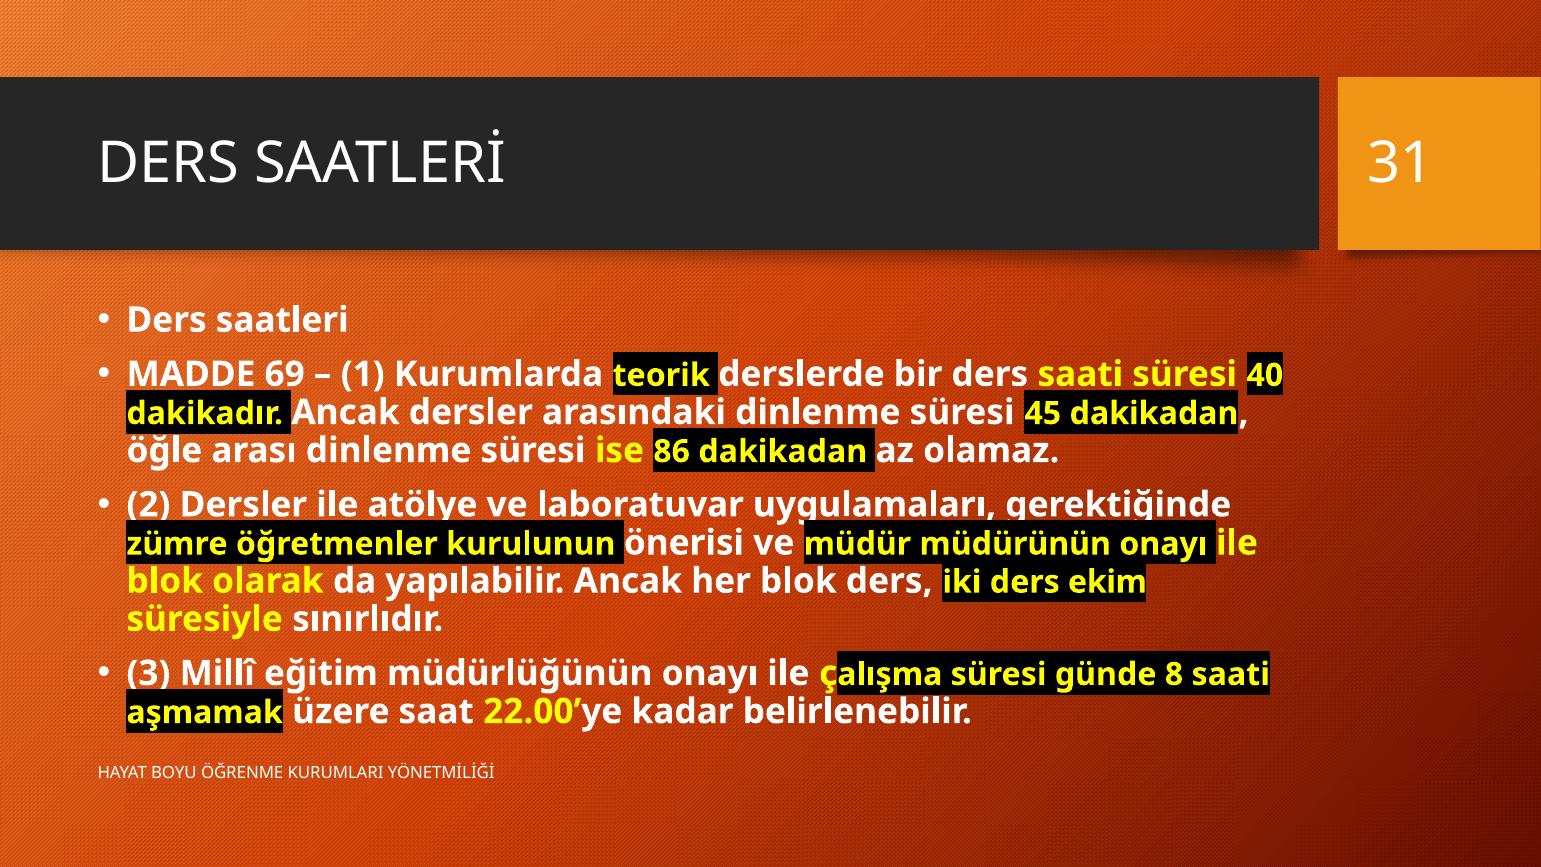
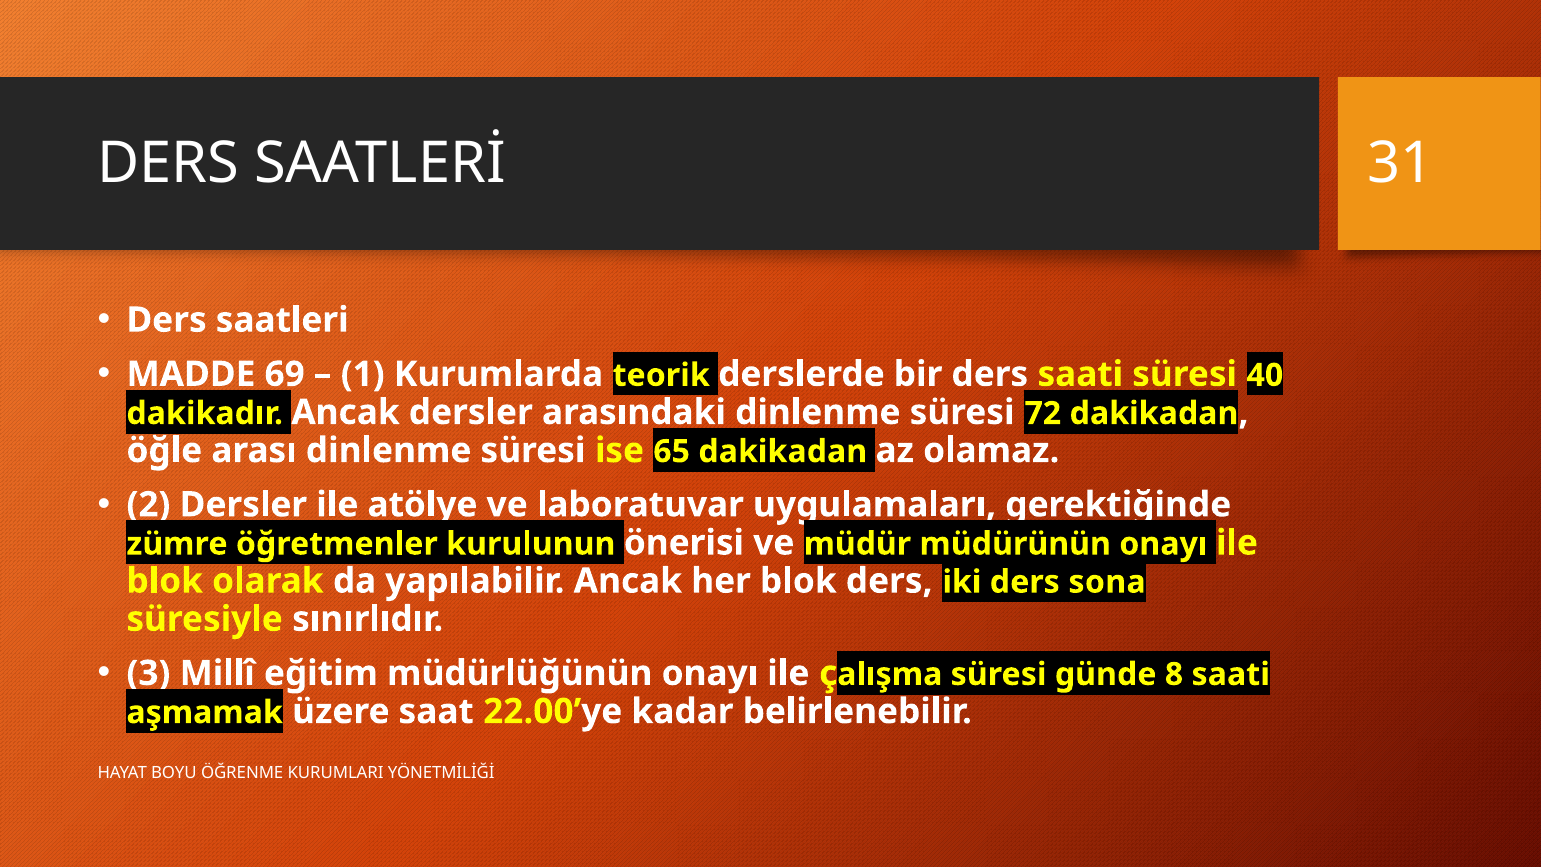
45: 45 -> 72
86: 86 -> 65
ekim: ekim -> sona
